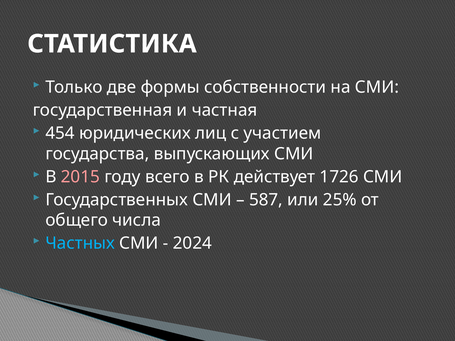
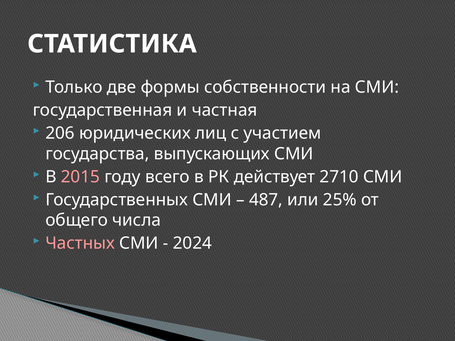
454: 454 -> 206
1726: 1726 -> 2710
587: 587 -> 487
Частных colour: light blue -> pink
